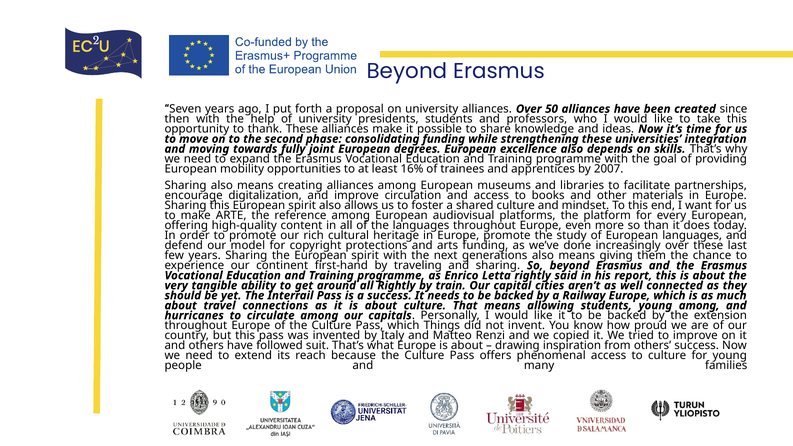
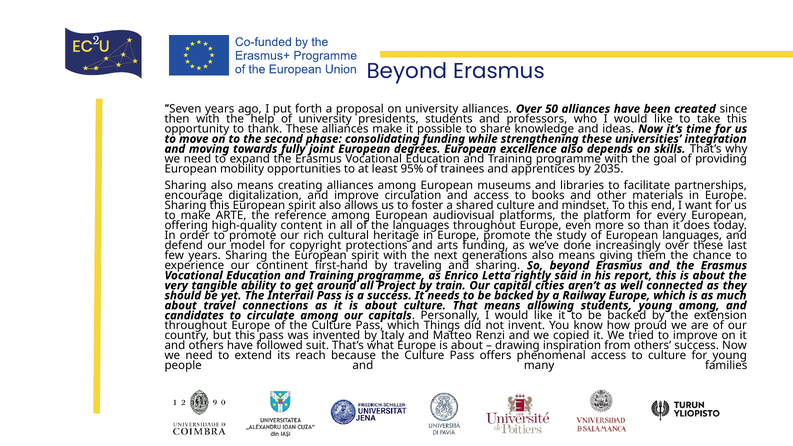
16%: 16% -> 95%
2007: 2007 -> 2035
all Rightly: Rightly -> Project
hurricanes: hurricanes -> candidates
